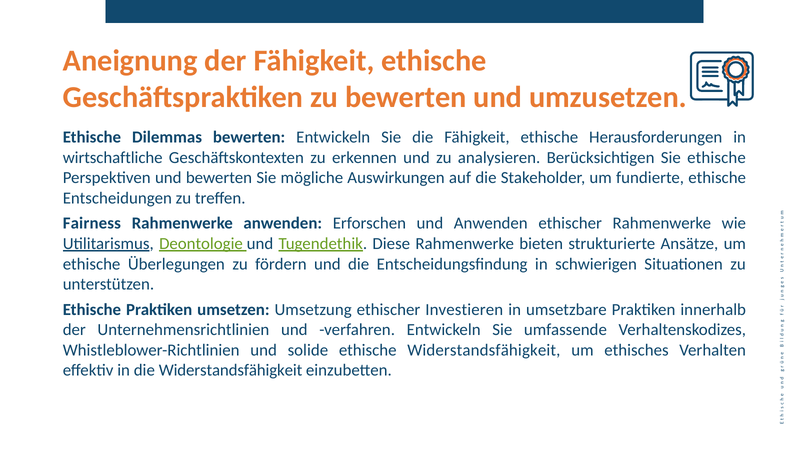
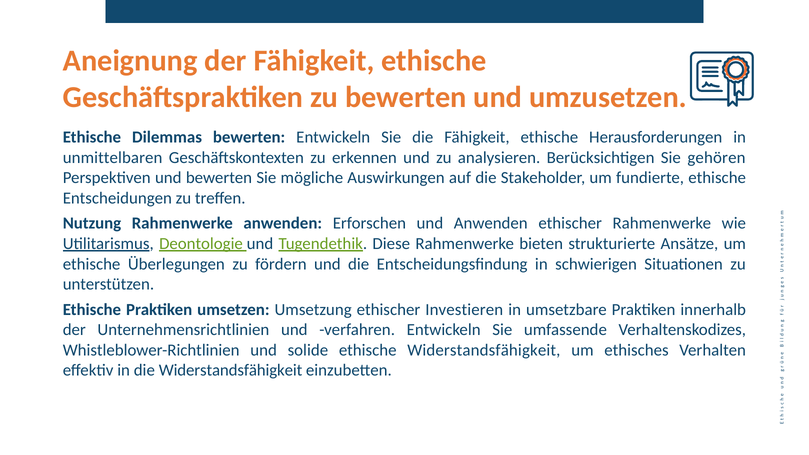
wirtschaftliche: wirtschaftliche -> unmittelbaren
Sie ethische: ethische -> gehören
Fairness: Fairness -> Nutzung
